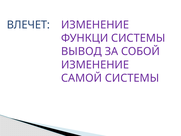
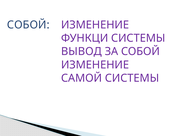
ВЛЕЧЕТ at (28, 25): ВЛЕЧЕТ -> СОБОЙ
